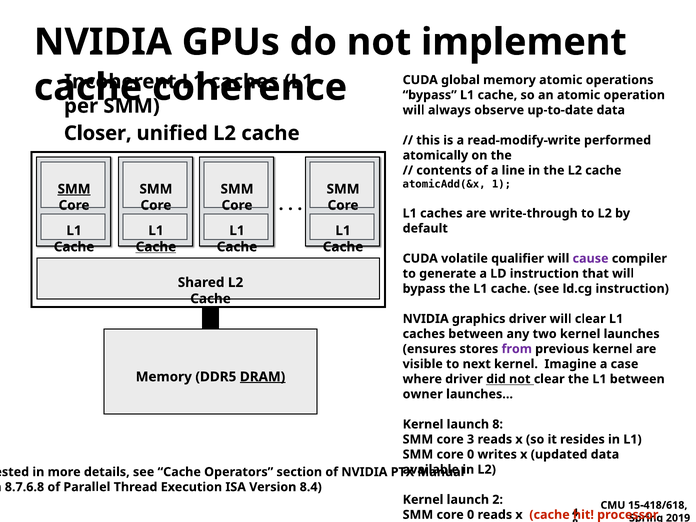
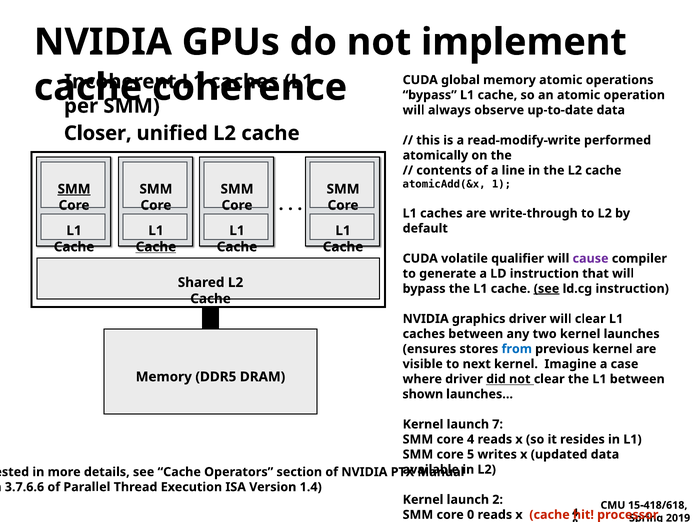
see at (546, 289) underline: none -> present
from colour: purple -> blue
DRAM underline: present -> none
owner: owner -> shown
launch 8: 8 -> 7
core 3: 3 -> 4
0 at (471, 454): 0 -> 5
8.7.6.8: 8.7.6.8 -> 3.7.6.6
8.4: 8.4 -> 1.4
